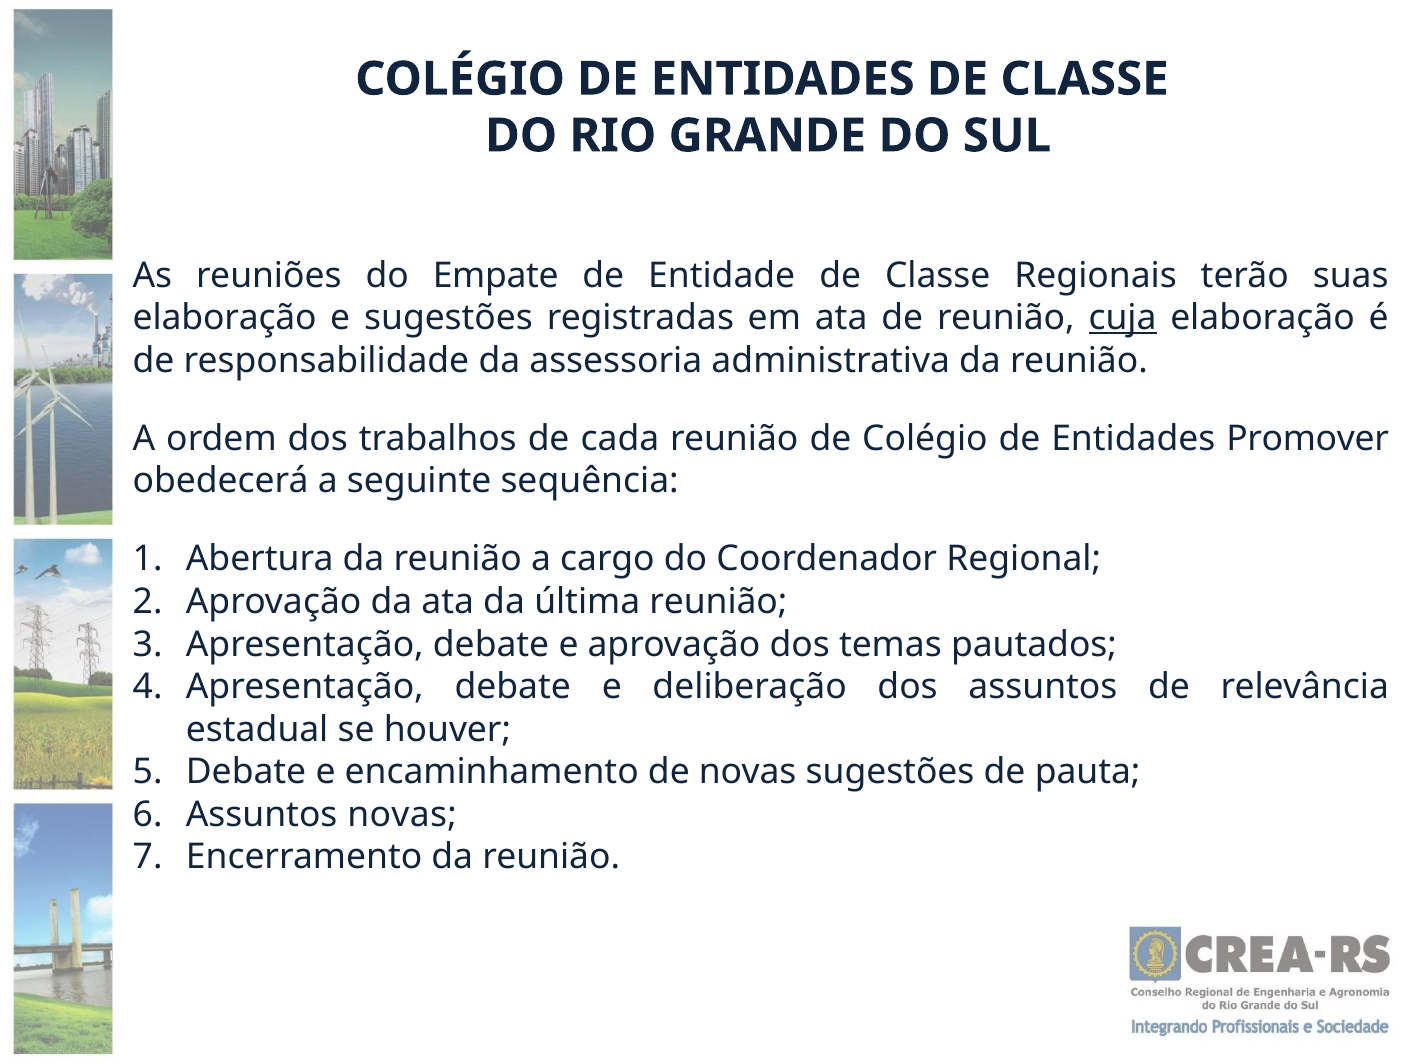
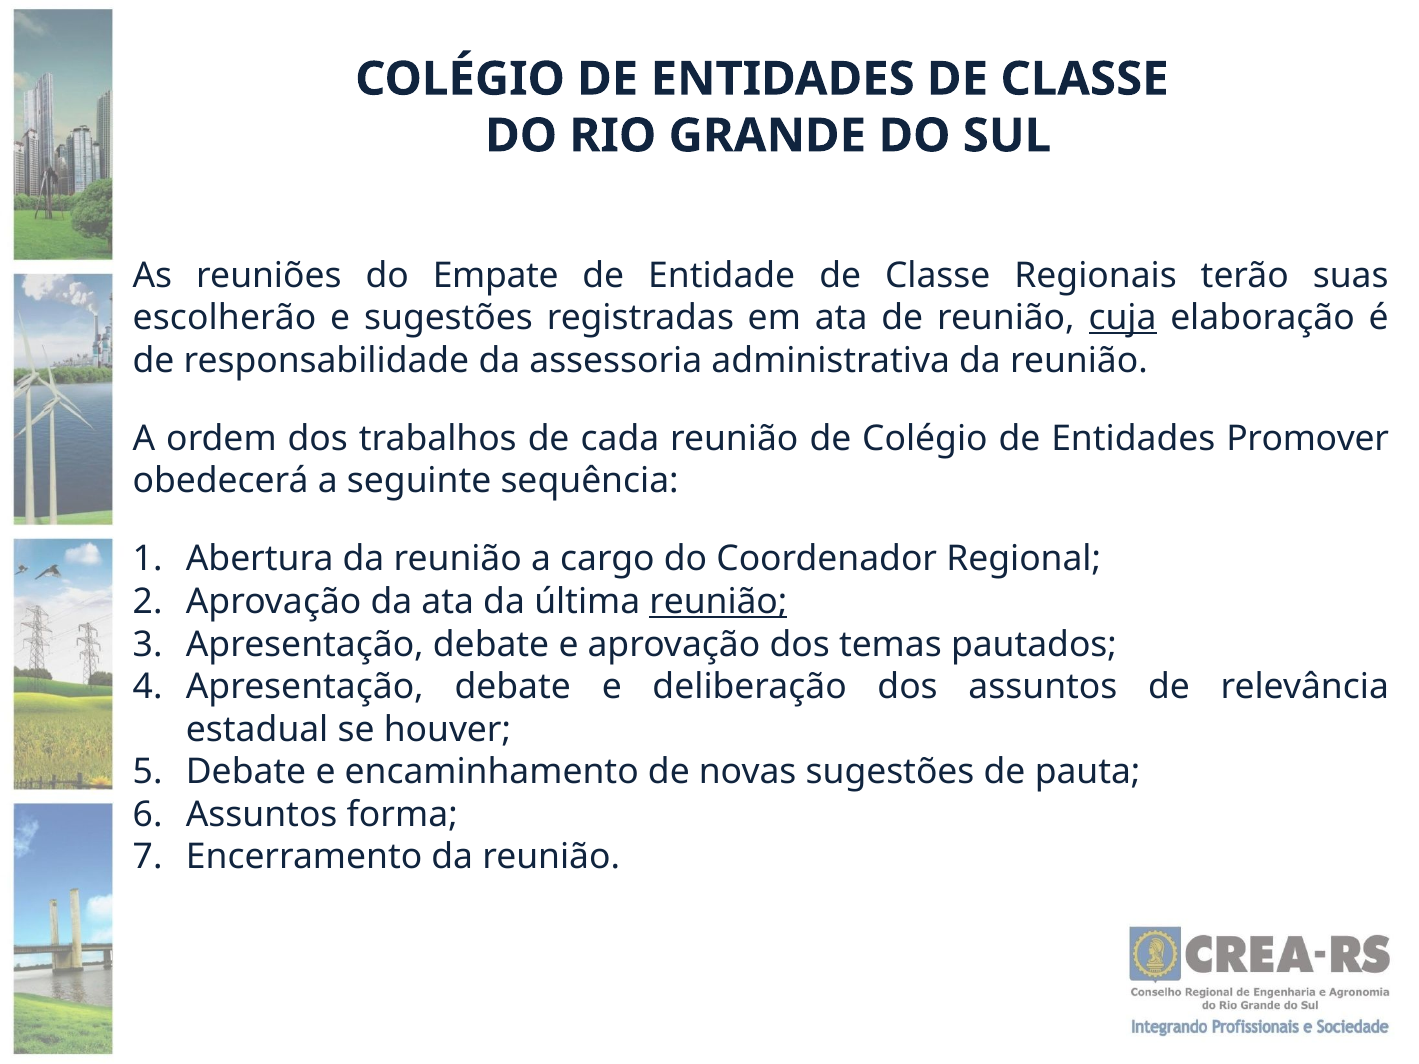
elaboração at (225, 318): elaboração -> escolherão
reunião at (718, 602) underline: none -> present
Assuntos novas: novas -> forma
